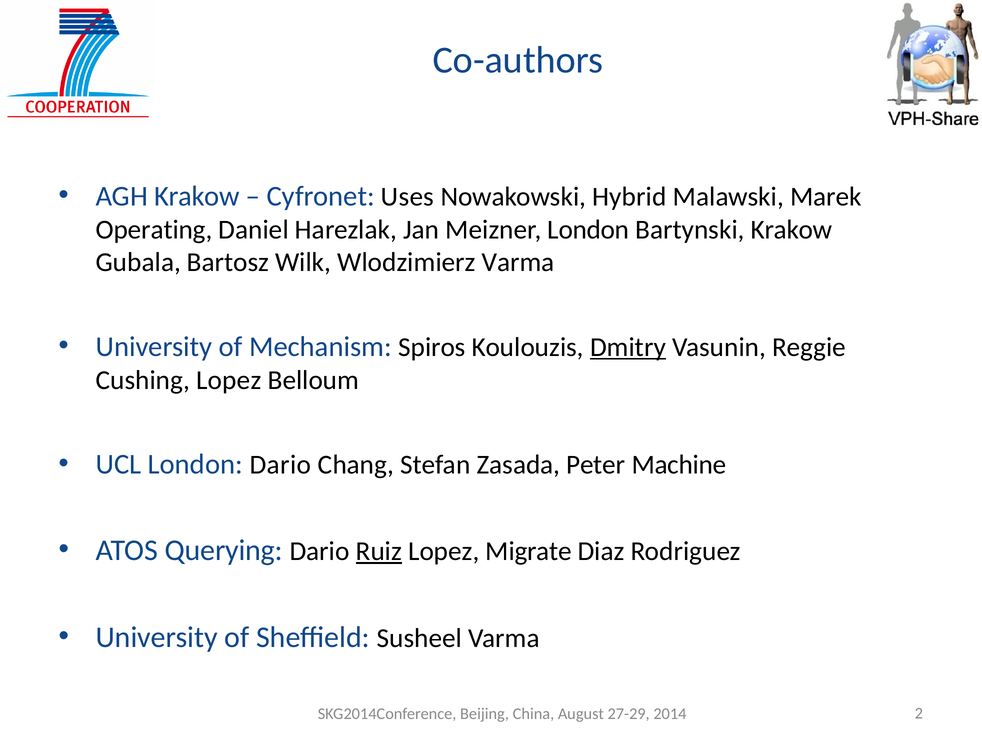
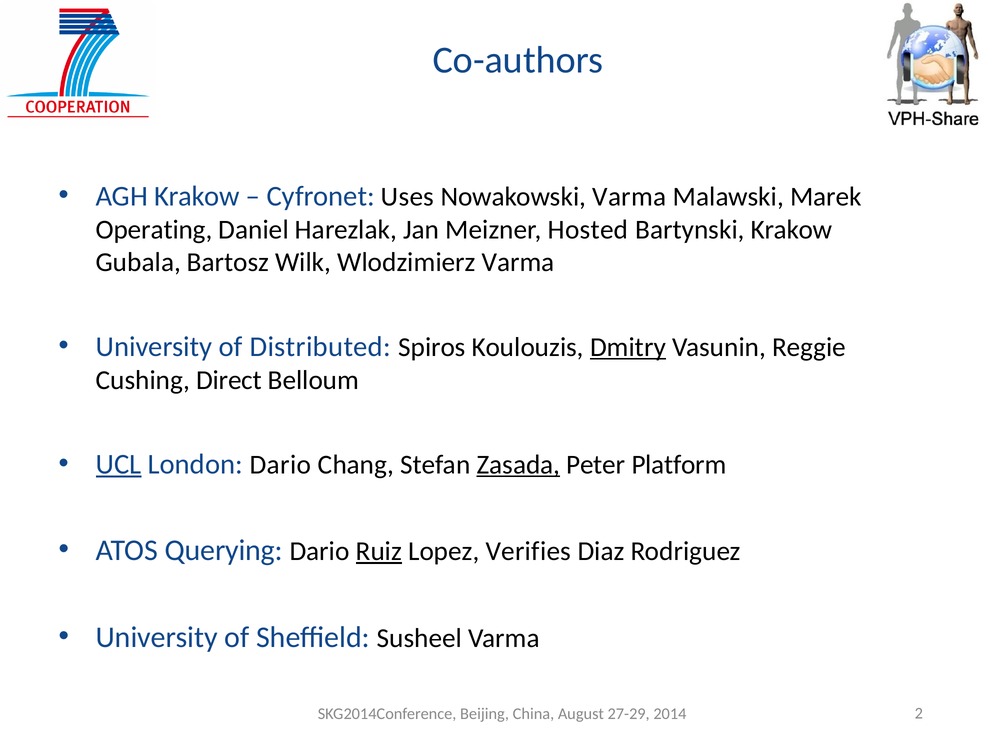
Nowakowski Hybrid: Hybrid -> Varma
Meizner London: London -> Hosted
Mechanism: Mechanism -> Distributed
Cushing Lopez: Lopez -> Direct
UCL underline: none -> present
Zasada underline: none -> present
Machine: Machine -> Platform
Migrate: Migrate -> Verifies
